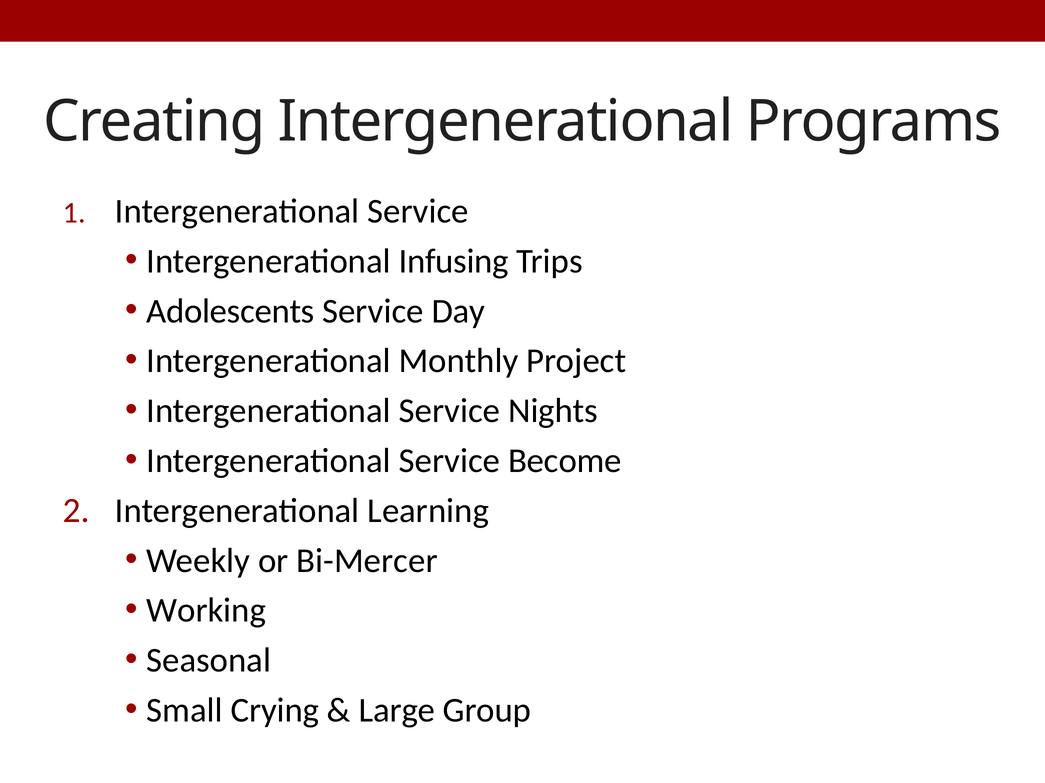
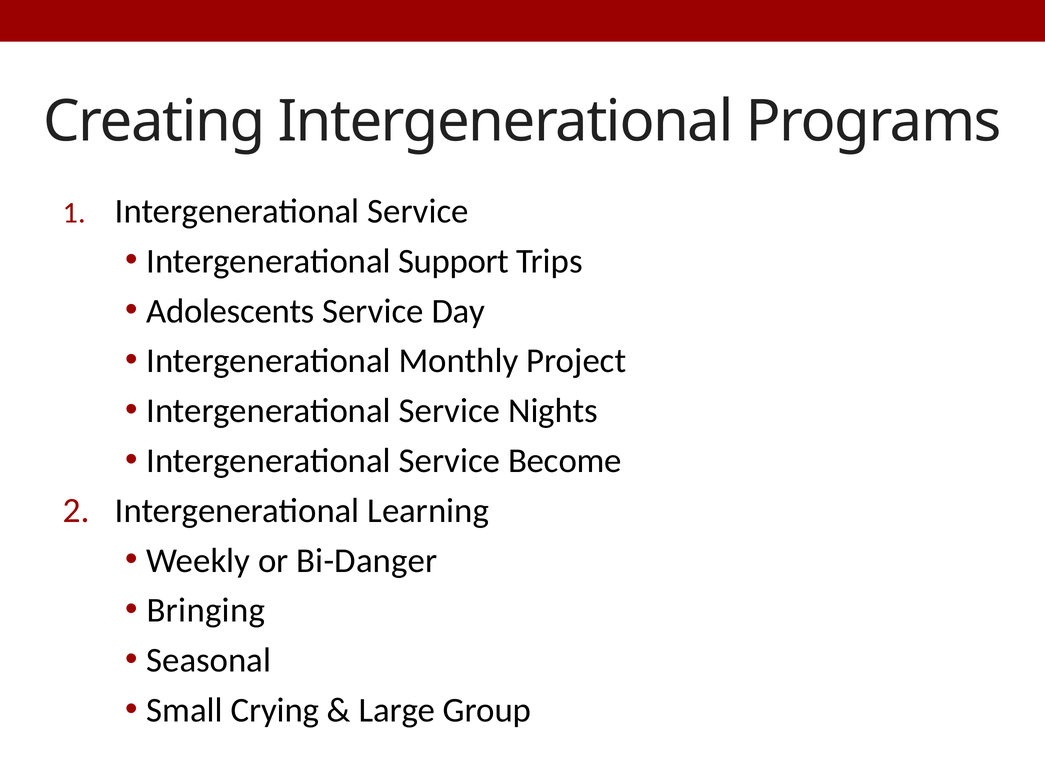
Infusing: Infusing -> Support
Bi-Mercer: Bi-Mercer -> Bi-Danger
Working: Working -> Bringing
